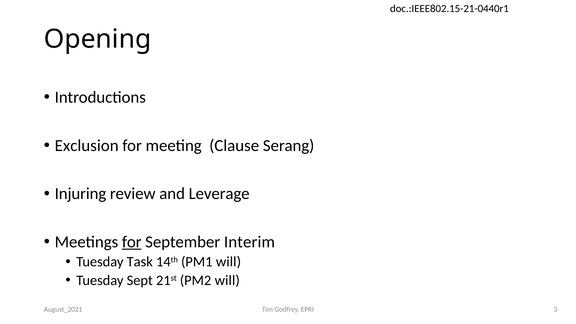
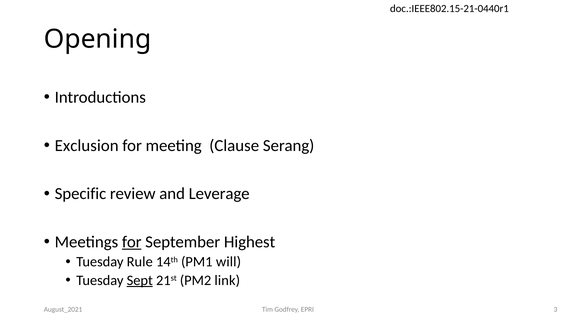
Injuring: Injuring -> Specific
Interim: Interim -> Highest
Task: Task -> Rule
Sept underline: none -> present
PM2 will: will -> link
